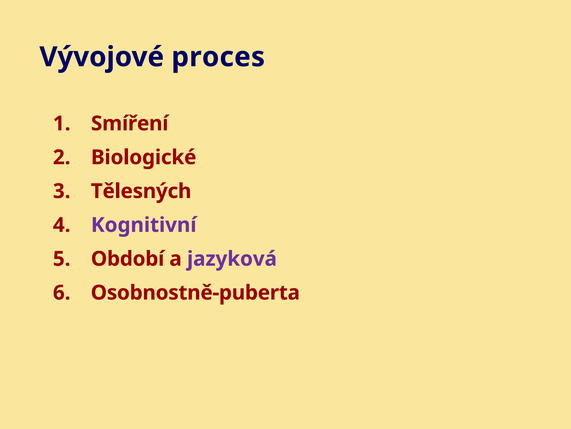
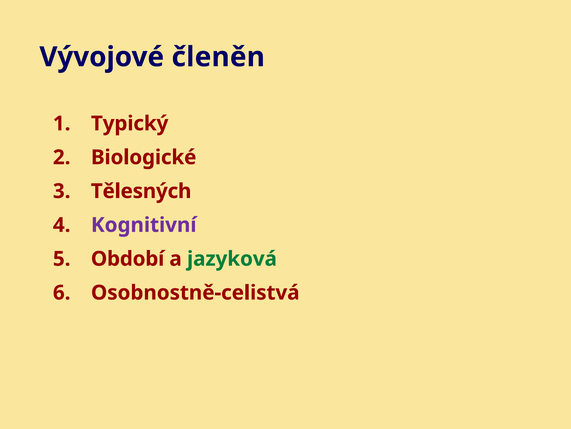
proces: proces -> členěn
Smíření: Smíření -> Typický
jazyková colour: purple -> green
Osobnostně-puberta: Osobnostně-puberta -> Osobnostně-celistvá
